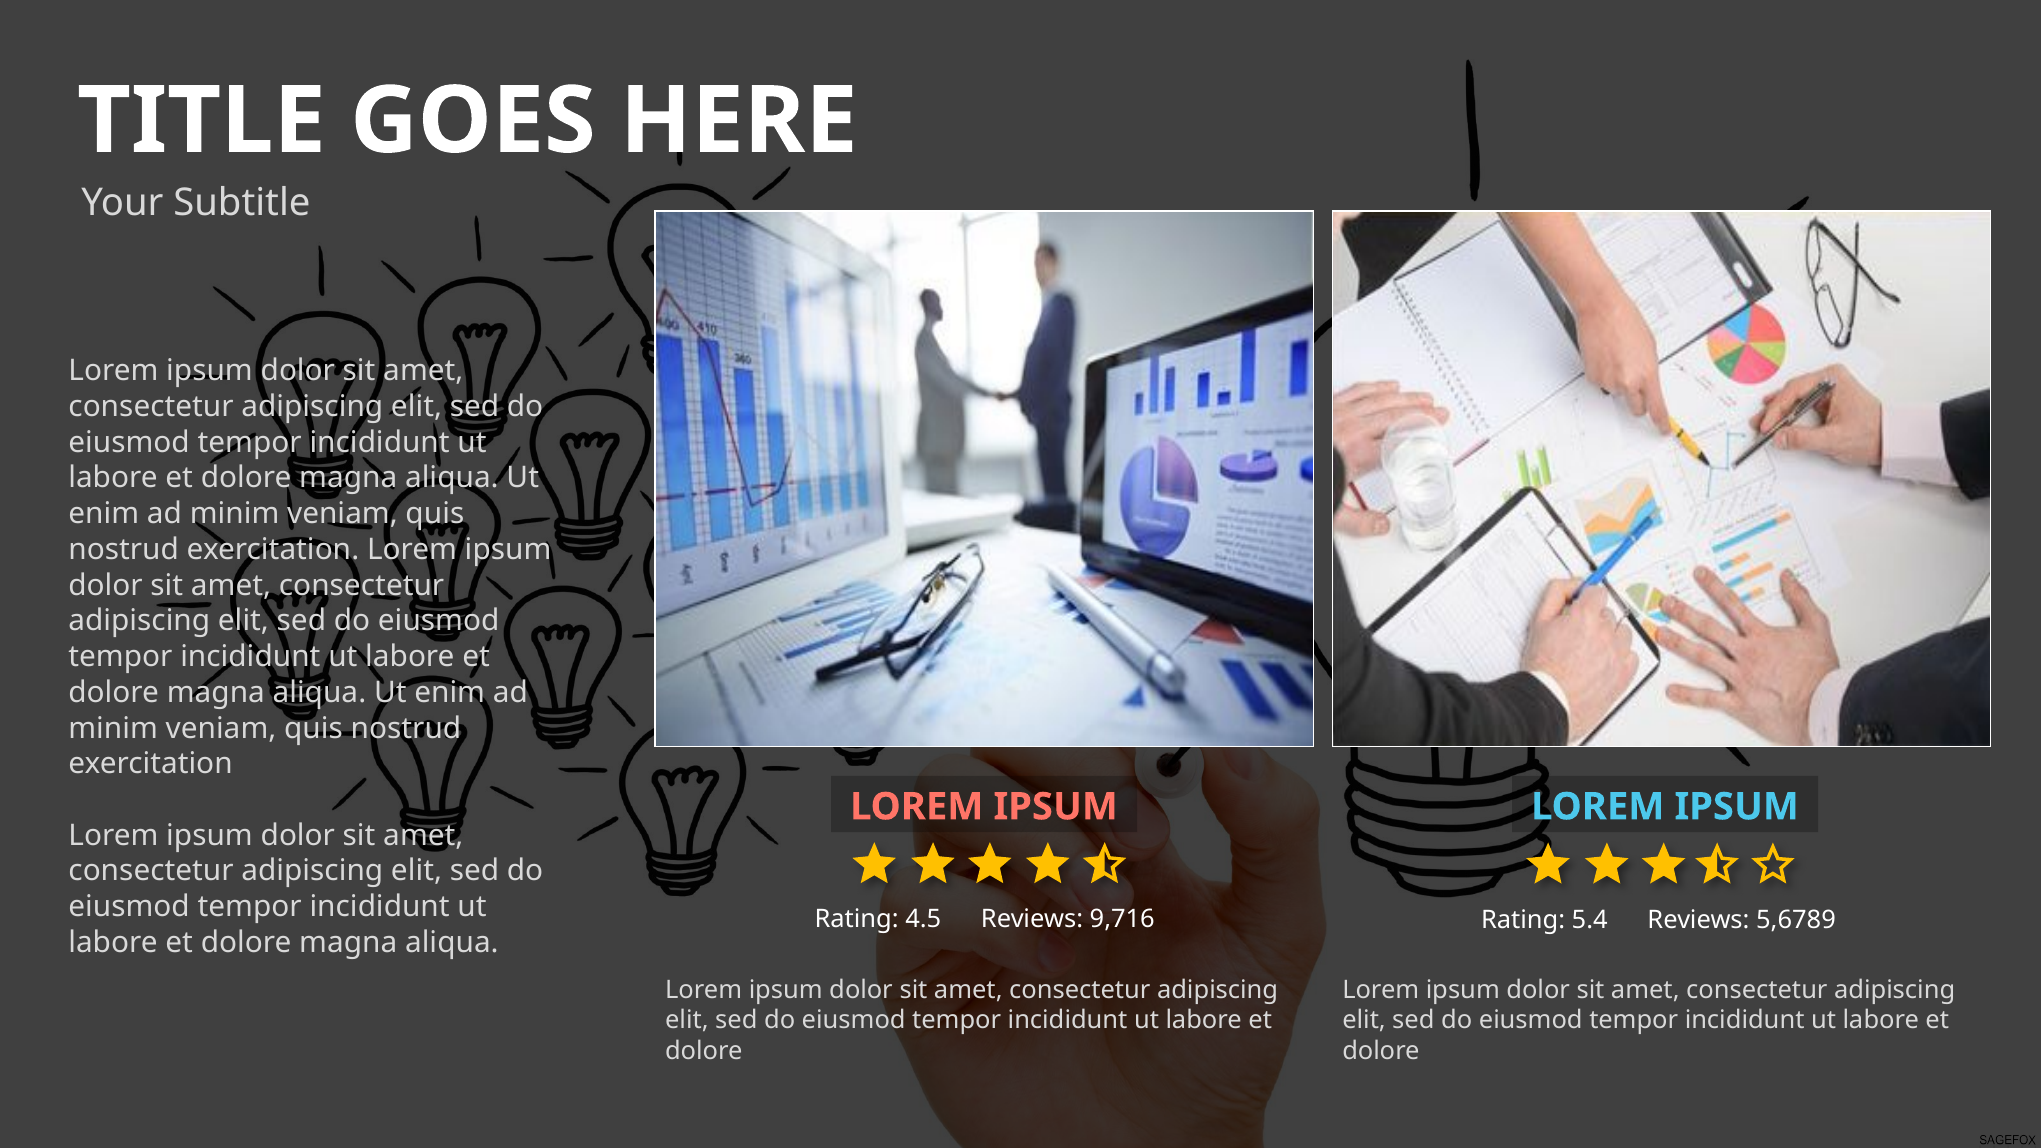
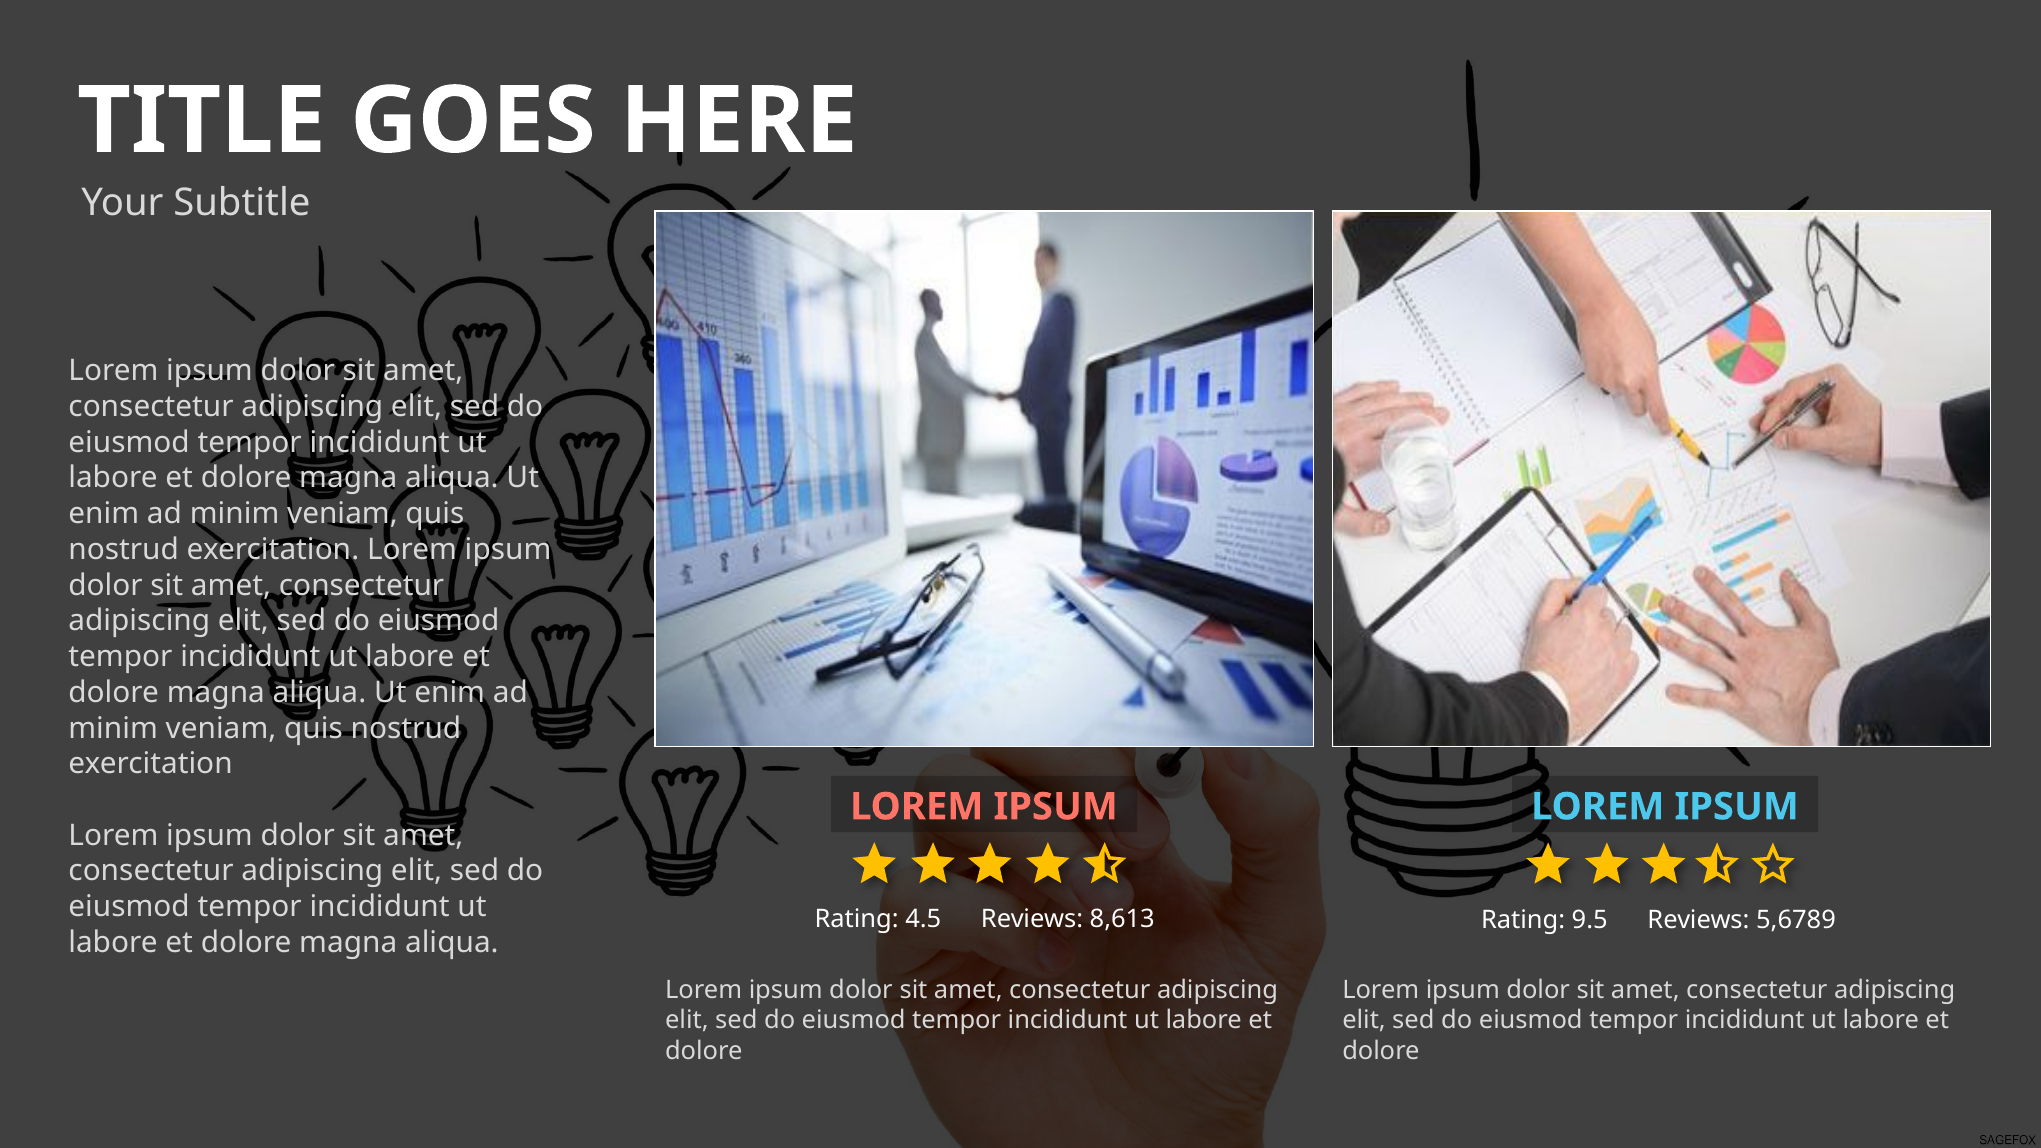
9,716: 9,716 -> 8,613
5.4: 5.4 -> 9.5
